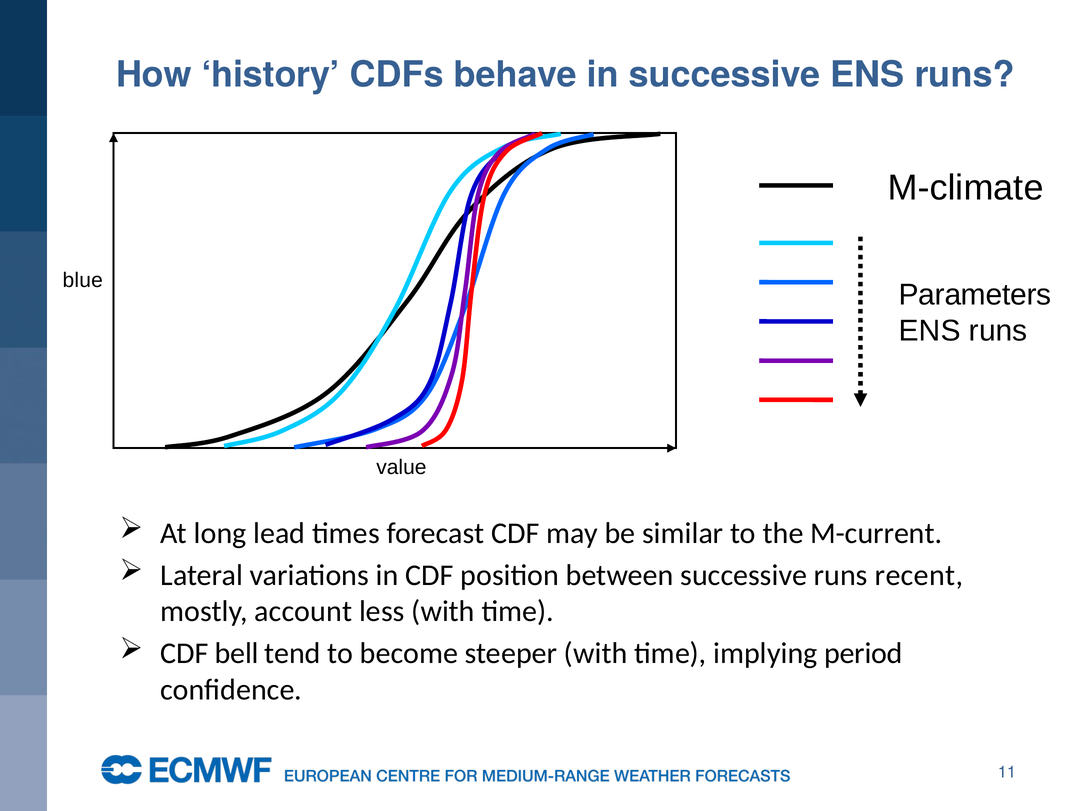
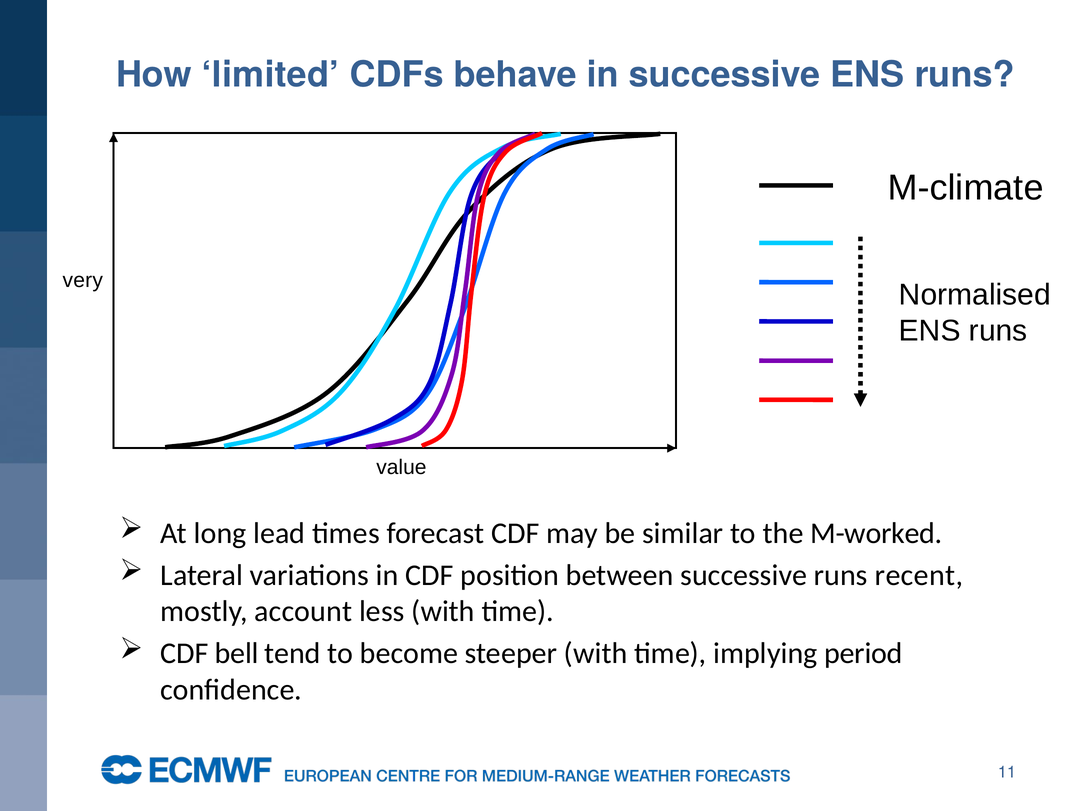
history: history -> limited
blue: blue -> very
Parameters: Parameters -> Normalised
M-current: M-current -> M-worked
